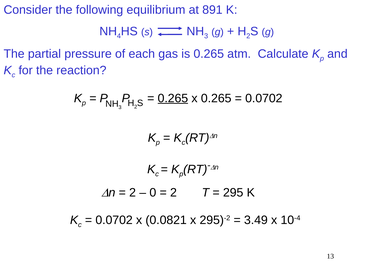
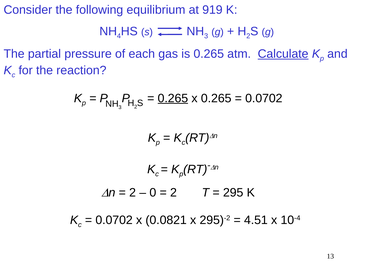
891: 891 -> 919
Calculate underline: none -> present
3.49: 3.49 -> 4.51
